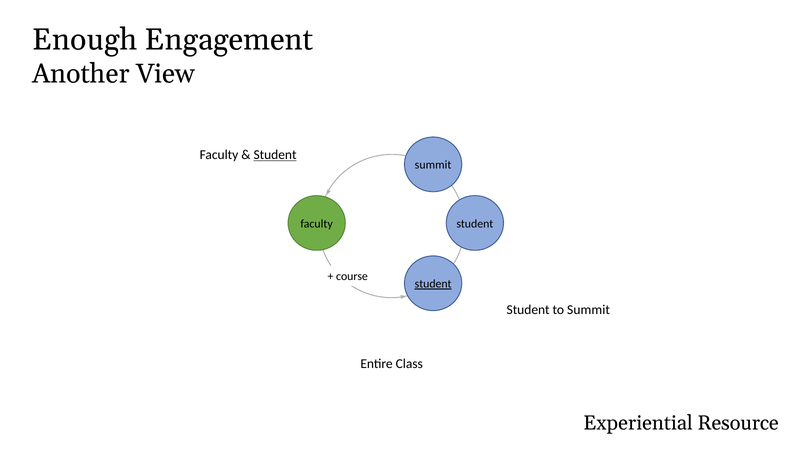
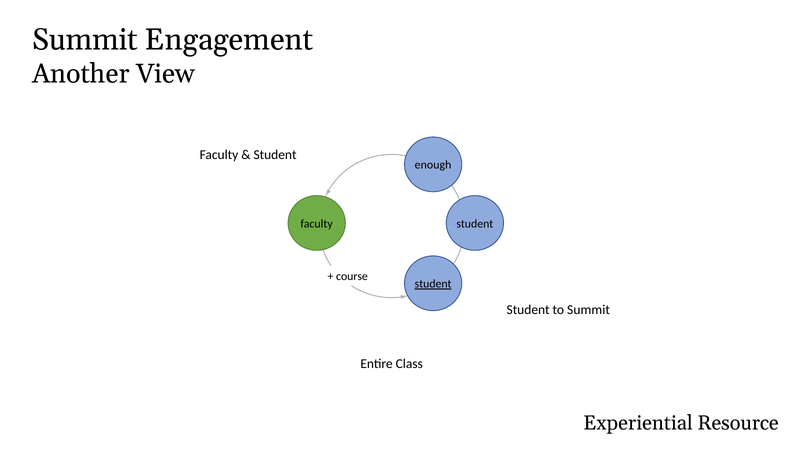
Enough at (85, 39): Enough -> Summit
Student at (275, 155) underline: present -> none
summit at (433, 165): summit -> enough
